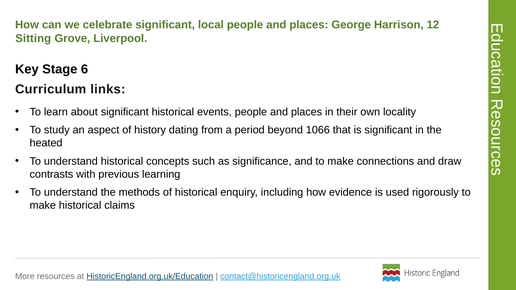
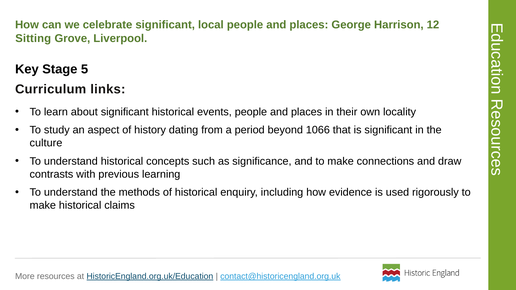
6: 6 -> 5
heated: heated -> culture
